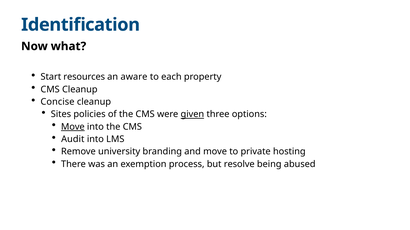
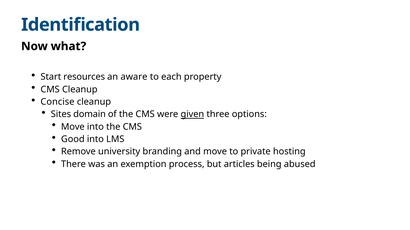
policies: policies -> domain
Move at (73, 127) underline: present -> none
Audit: Audit -> Good
resolve: resolve -> articles
